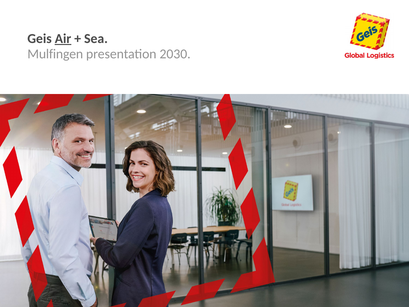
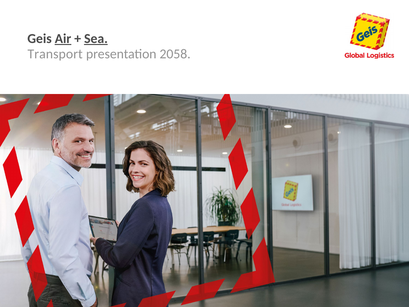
Sea underline: none -> present
Mulfingen: Mulfingen -> Transport
2030: 2030 -> 2058
